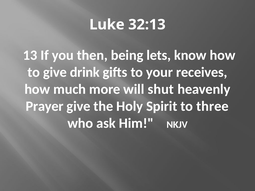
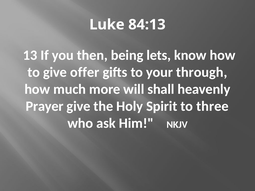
32:13: 32:13 -> 84:13
drink: drink -> offer
receives: receives -> through
shut: shut -> shall
